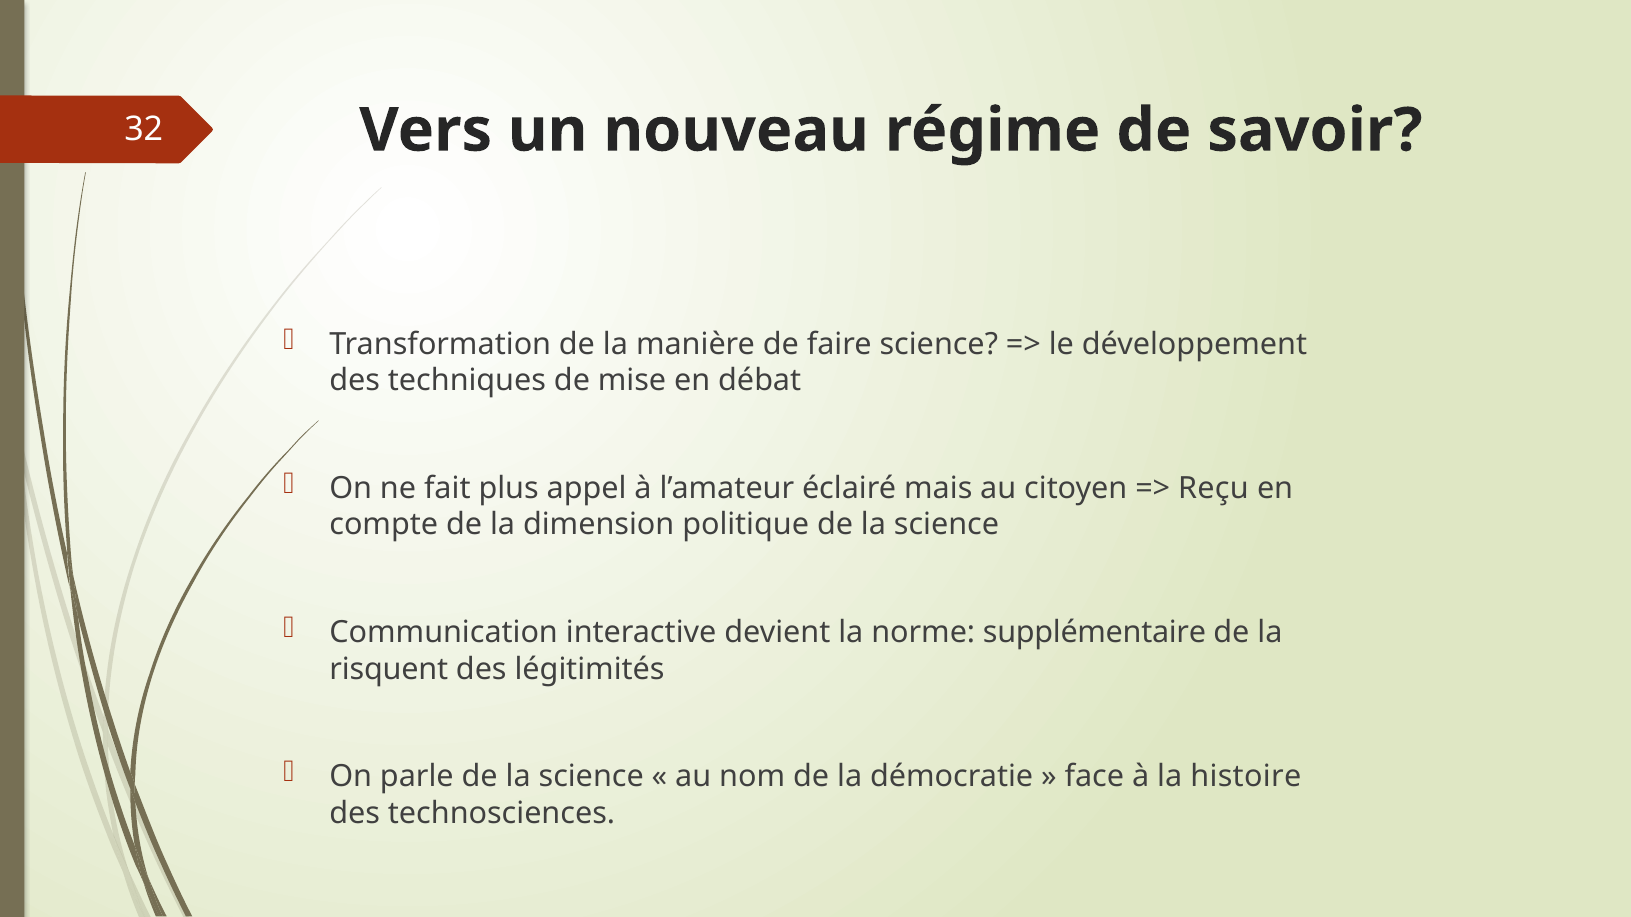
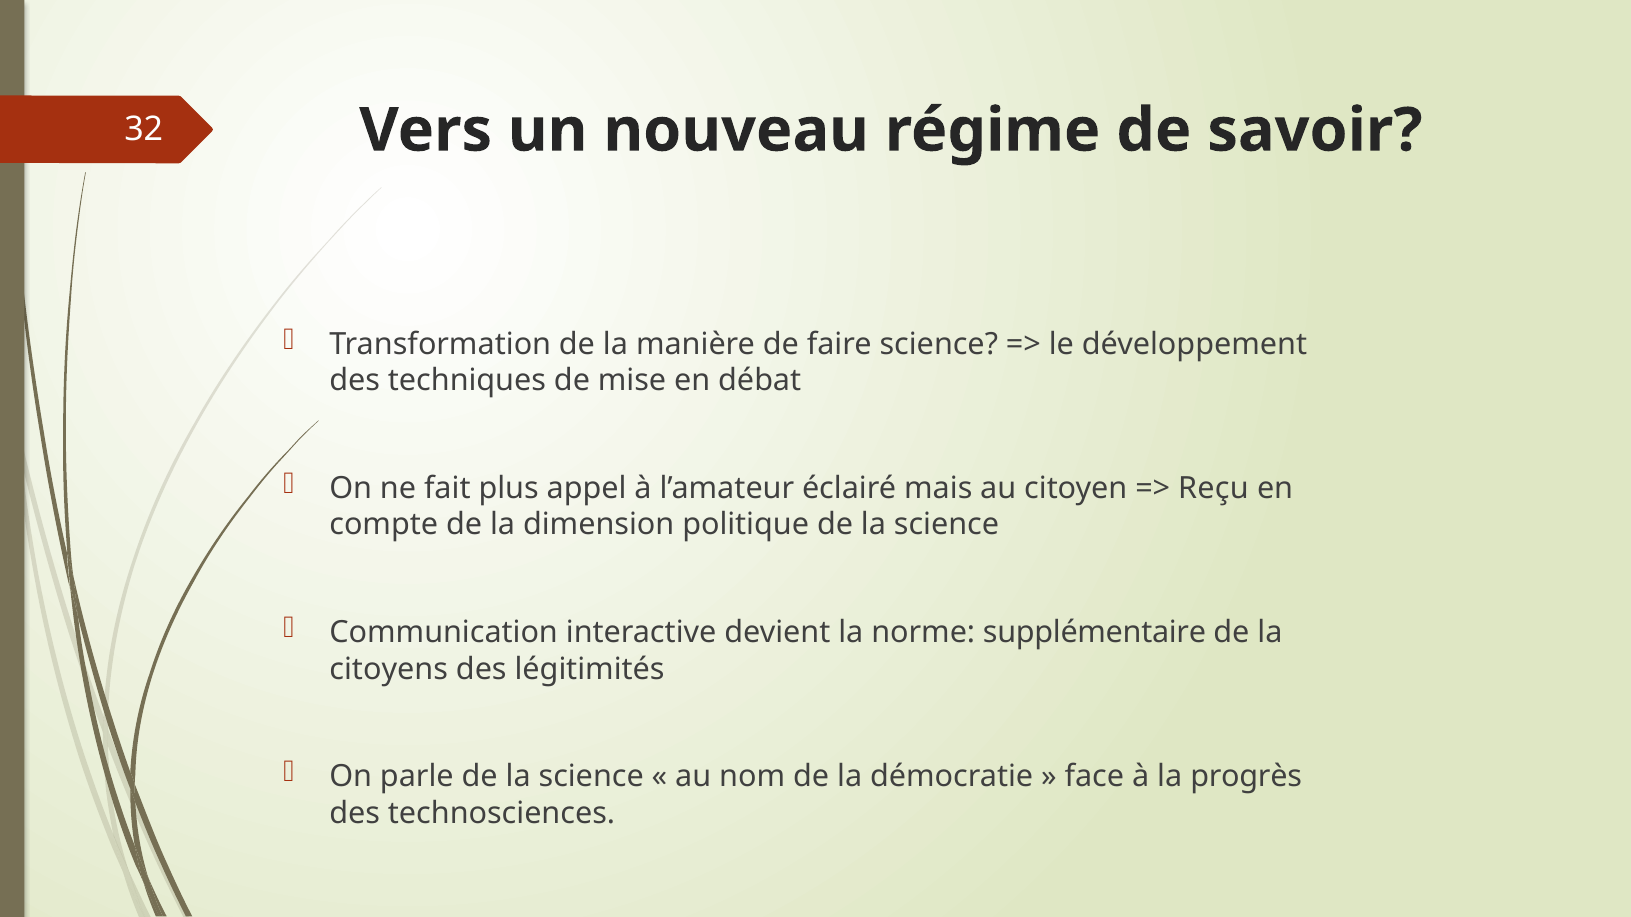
risquent: risquent -> citoyens
histoire: histoire -> progrès
